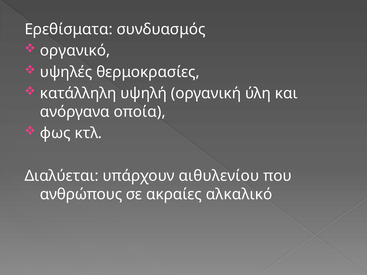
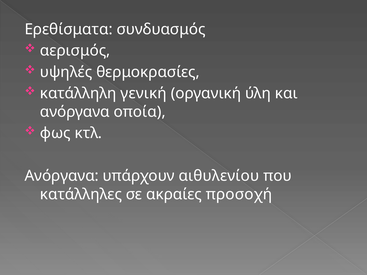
οργανικό: οργανικό -> αερισμός
υψηλή: υψηλή -> γενική
Διαλύεται at (62, 176): Διαλύεται -> Ανόργανα
ανθρώπους: ανθρώπους -> κατάλληλες
αλκαλικό: αλκαλικό -> προσοχή
